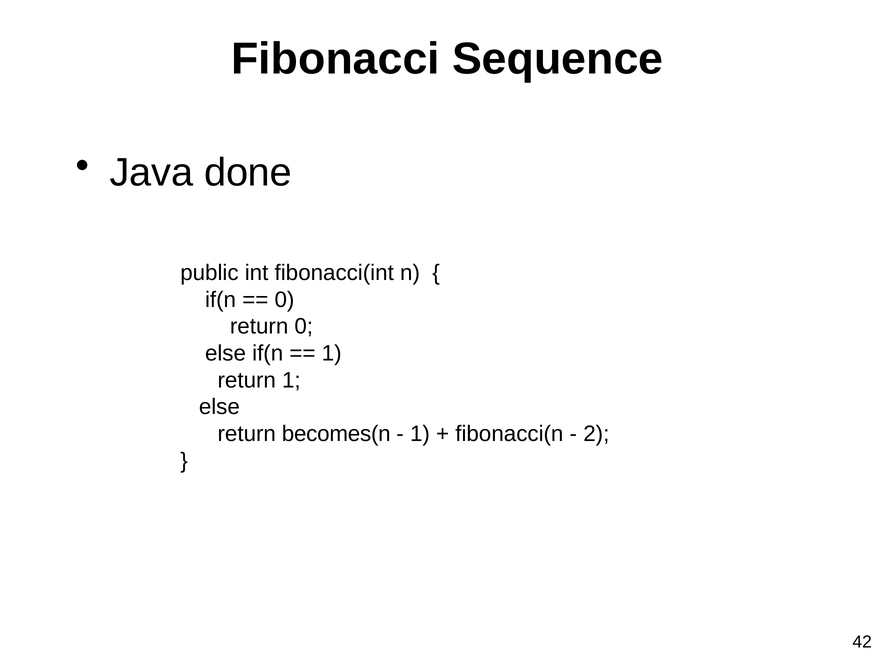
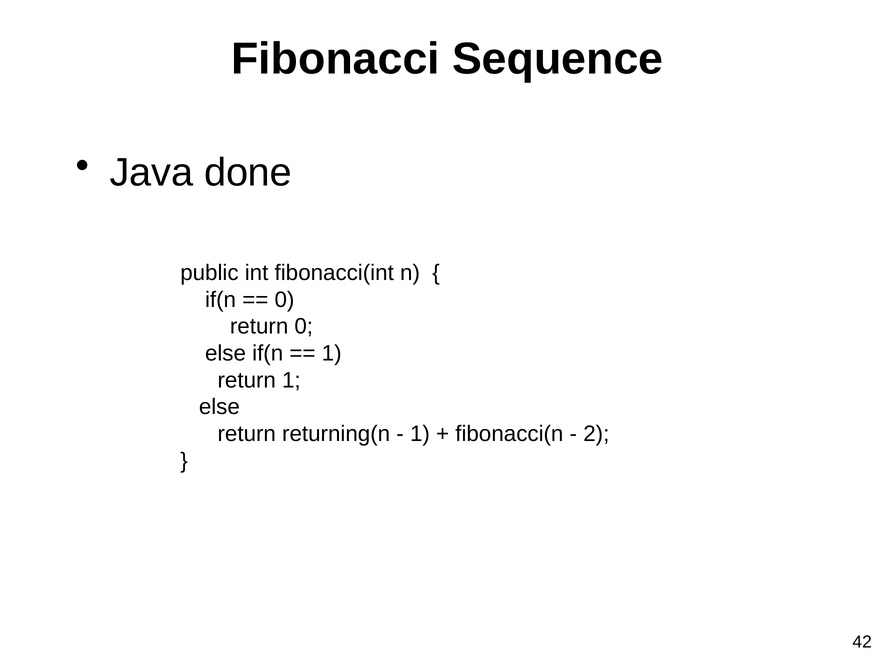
becomes(n: becomes(n -> returning(n
